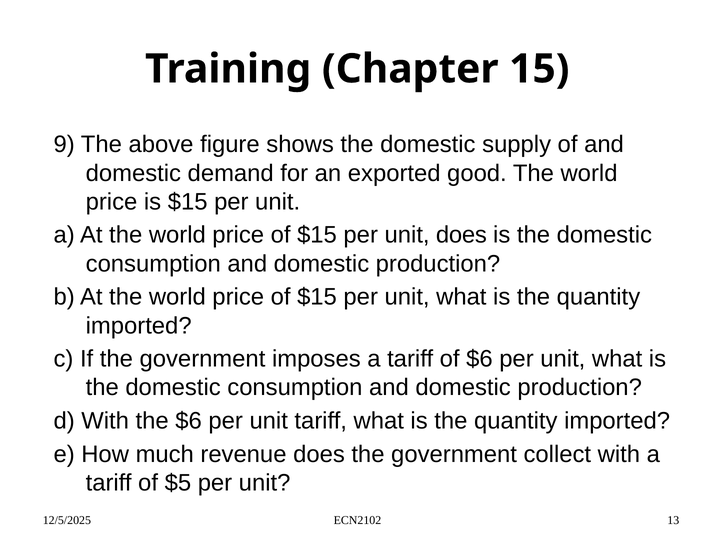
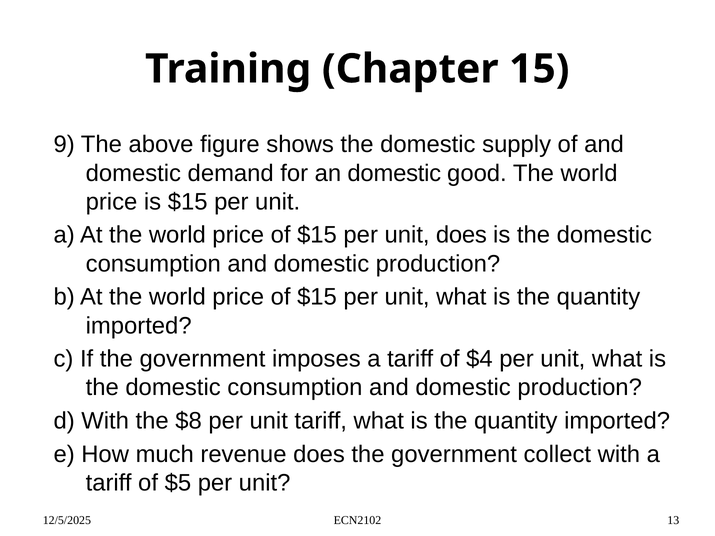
an exported: exported -> domestic
of $6: $6 -> $4
the $6: $6 -> $8
